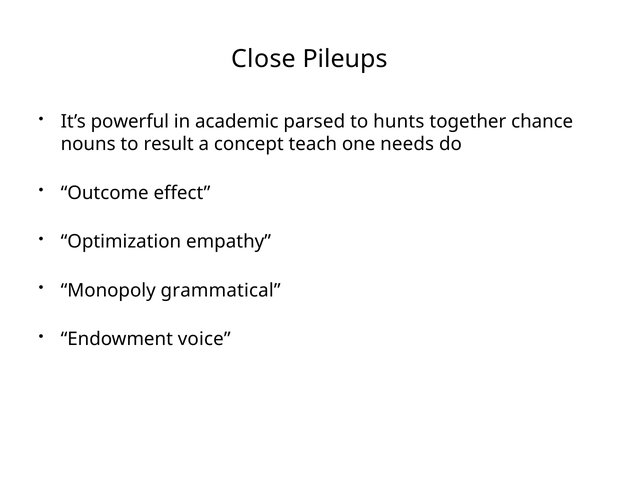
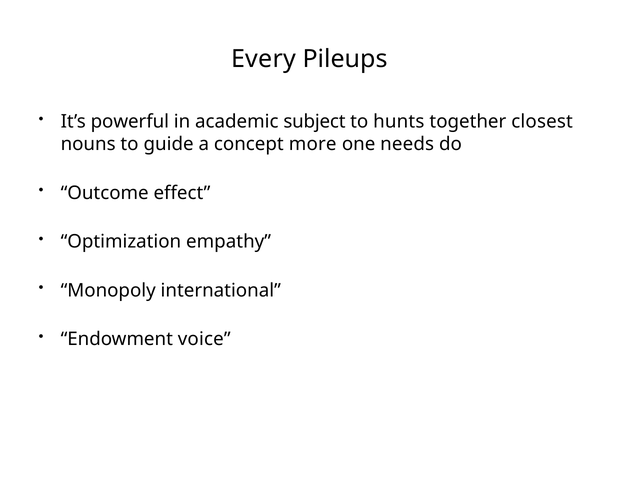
Close: Close -> Every
parsed: parsed -> subject
chance: chance -> closest
result: result -> guide
teach: teach -> more
grammatical: grammatical -> international
